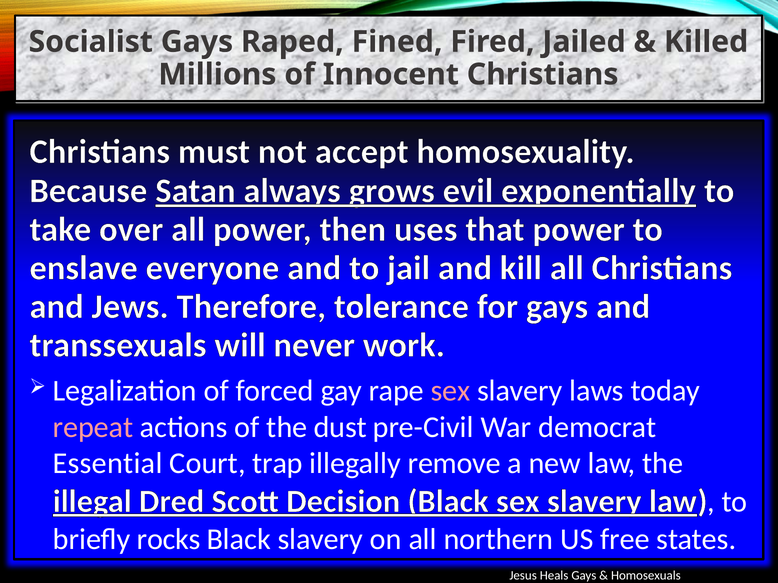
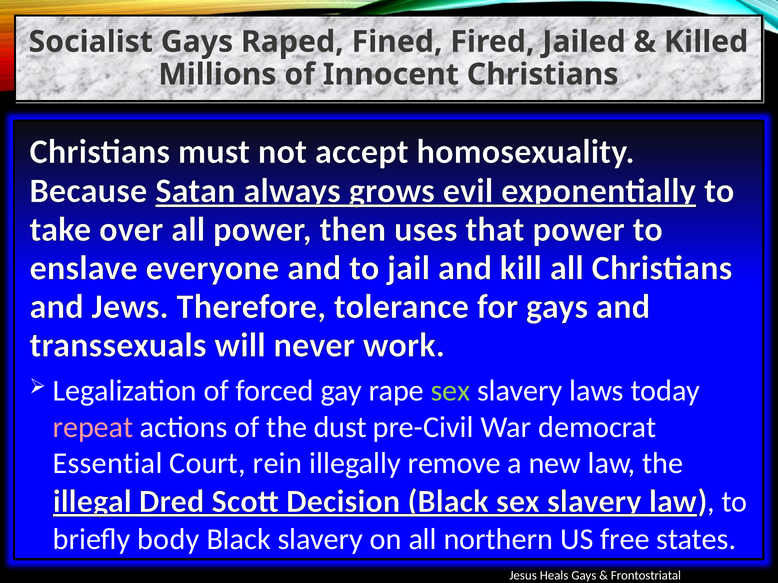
sex at (451, 391) colour: pink -> light green
trap: trap -> rein
rocks: rocks -> body
Homosexuals: Homosexuals -> Frontostriatal
